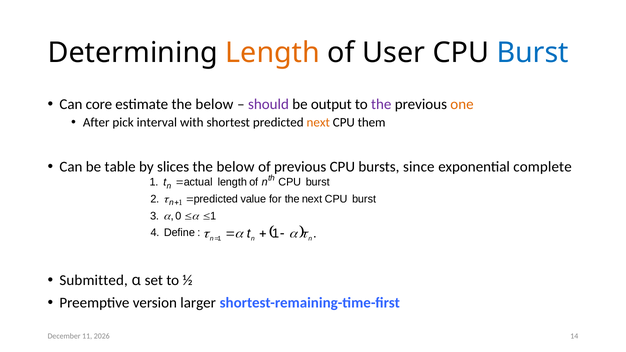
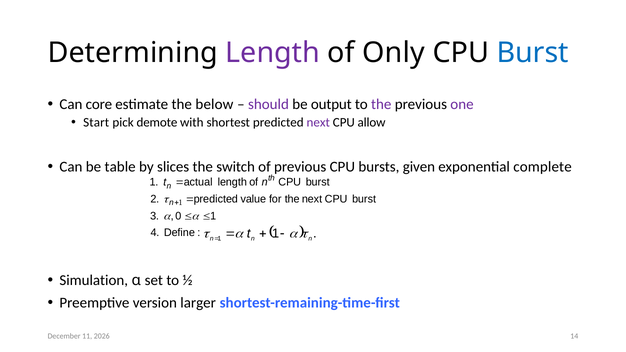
Length at (273, 53) colour: orange -> purple
User: User -> Only
one colour: orange -> purple
After: After -> Start
interval: interval -> demote
next at (318, 122) colour: orange -> purple
them: them -> allow
below at (235, 167): below -> switch
since: since -> given
Submitted: Submitted -> Simulation
